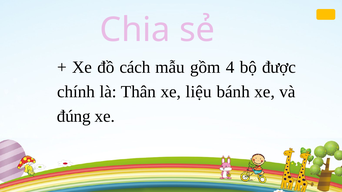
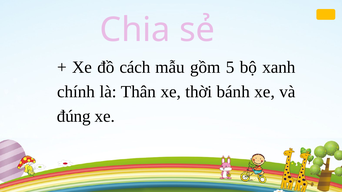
4: 4 -> 5
được: được -> xanh
liệu: liệu -> thời
